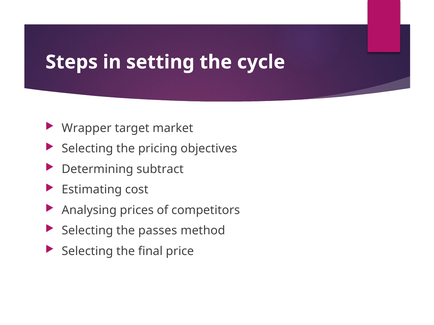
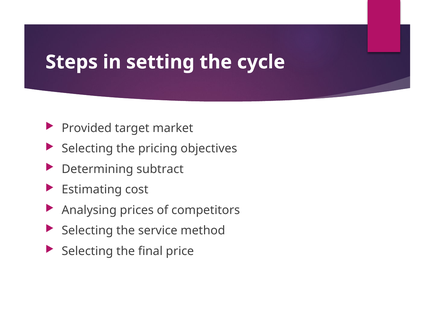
Wrapper: Wrapper -> Provided
passes: passes -> service
